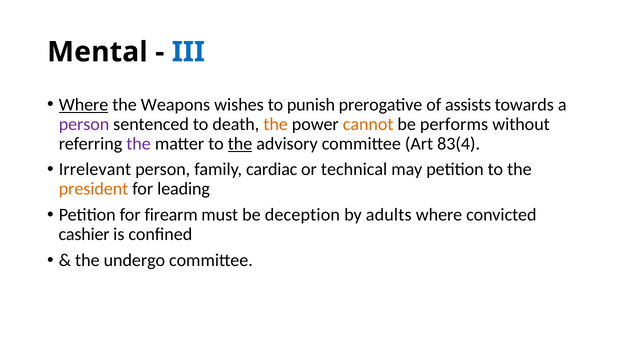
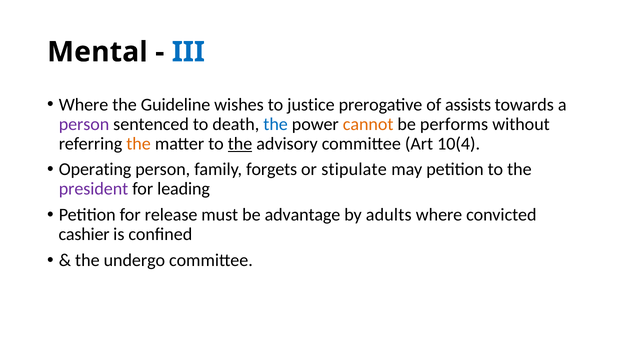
Where at (84, 105) underline: present -> none
Weapons: Weapons -> Guideline
punish: punish -> justice
the at (276, 124) colour: orange -> blue
the at (139, 144) colour: purple -> orange
83(4: 83(4 -> 10(4
Irrelevant: Irrelevant -> Operating
cardiac: cardiac -> forgets
technical: technical -> stipulate
president colour: orange -> purple
firearm: firearm -> release
deception: deception -> advantage
